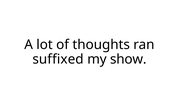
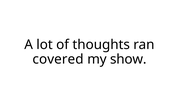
suffixed: suffixed -> covered
